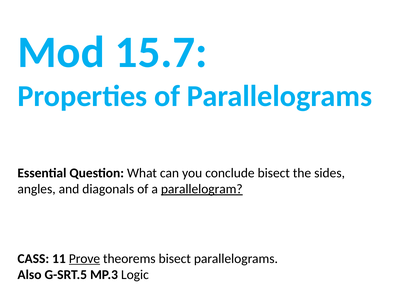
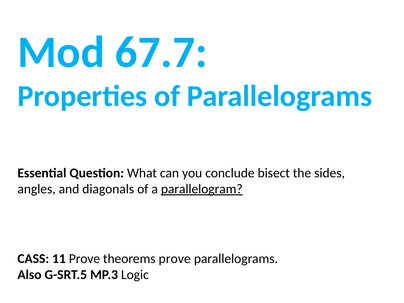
15.7: 15.7 -> 67.7
Prove at (84, 259) underline: present -> none
theorems bisect: bisect -> prove
